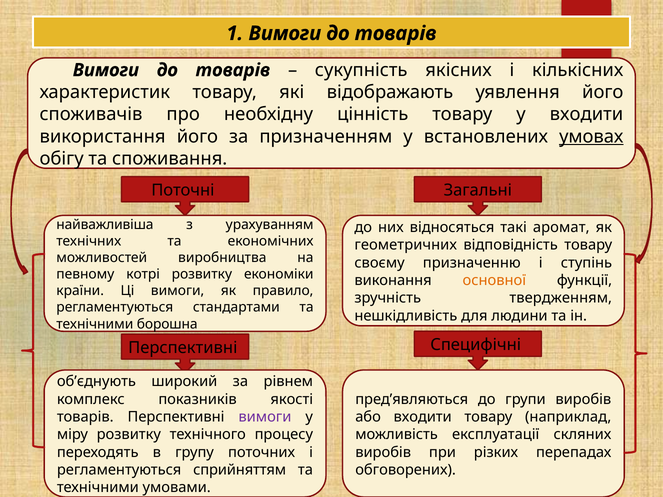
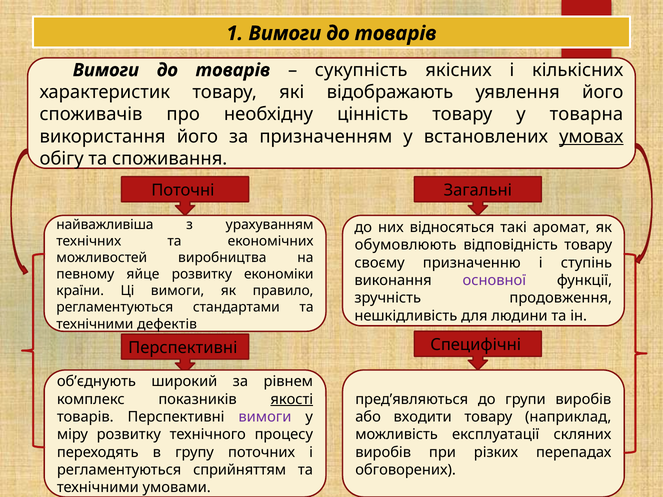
у входити: входити -> товарна
геометричних: геометричних -> обумовлюють
котрі: котрі -> яйце
основної colour: orange -> purple
твердженням: твердженням -> продовження
борошна: борошна -> дефектів
якості underline: none -> present
